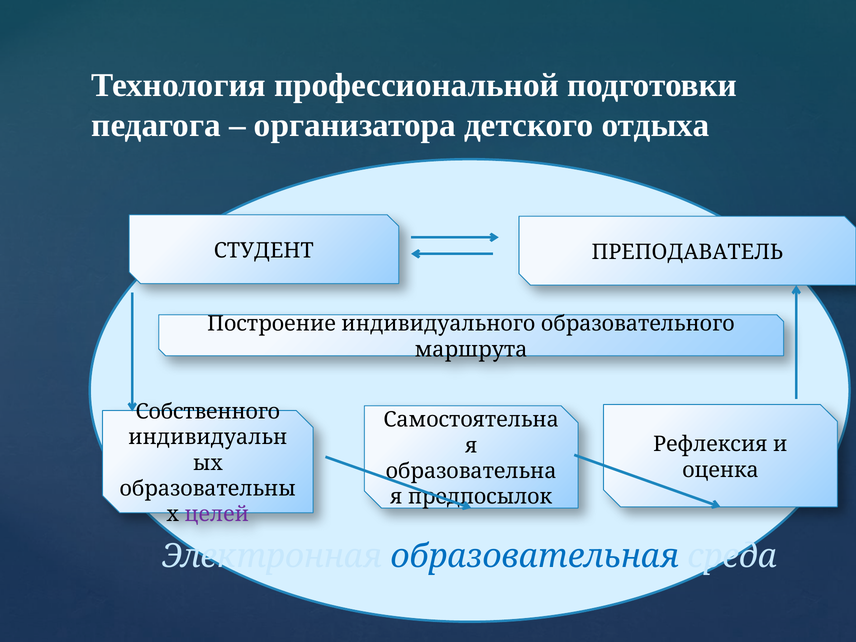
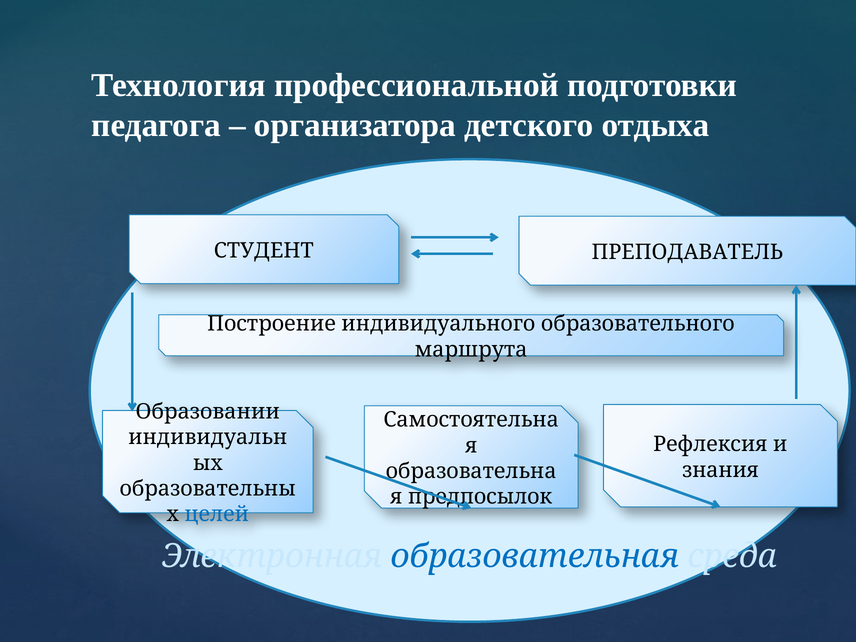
Собственного: Собственного -> Образовании
оценка: оценка -> знания
целей colour: purple -> blue
